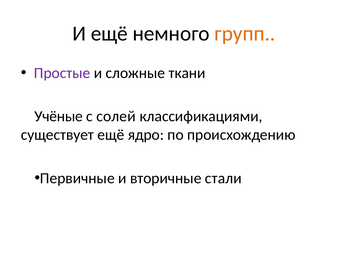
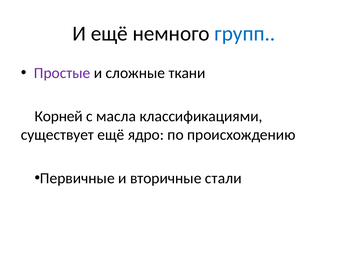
групп colour: orange -> blue
Учёные: Учёные -> Корней
солей: солей -> масла
